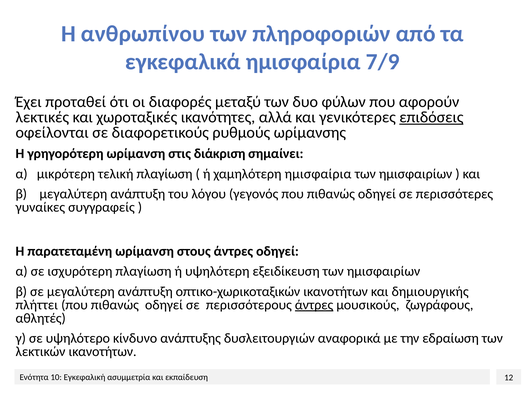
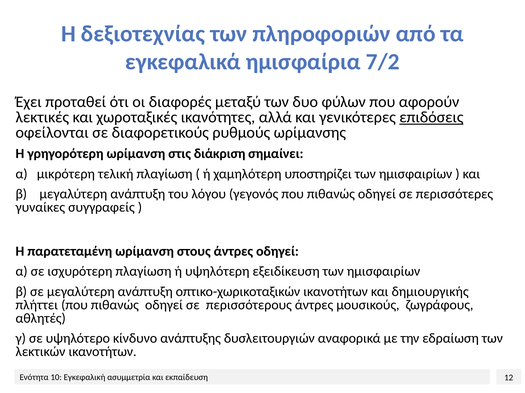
ανθρωπίνου: ανθρωπίνου -> δεξιοτεχνίας
7/9: 7/9 -> 7/2
χαμηλότερη ημισφαίρια: ημισφαίρια -> υποστηρίζει
άντρες at (314, 305) underline: present -> none
